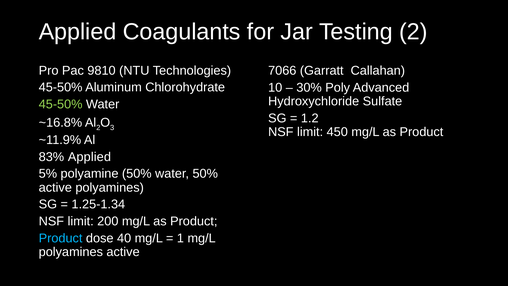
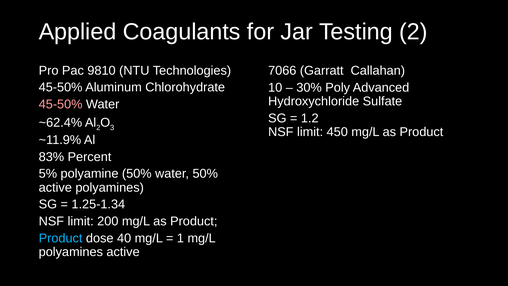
45-50% at (61, 104) colour: light green -> pink
~16.8%: ~16.8% -> ~62.4%
83% Applied: Applied -> Percent
